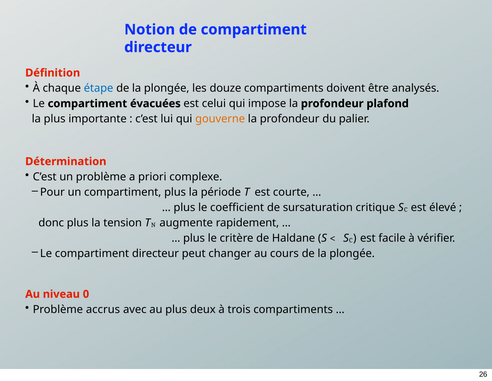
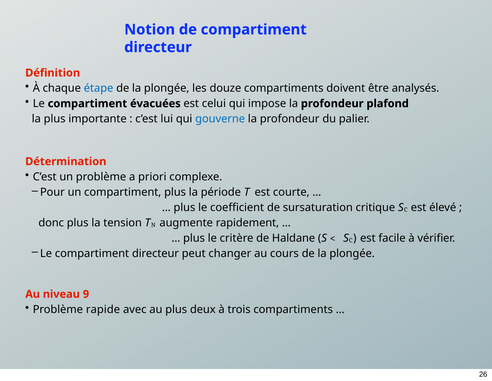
gouverne colour: orange -> blue
0: 0 -> 9
accrus: accrus -> rapide
